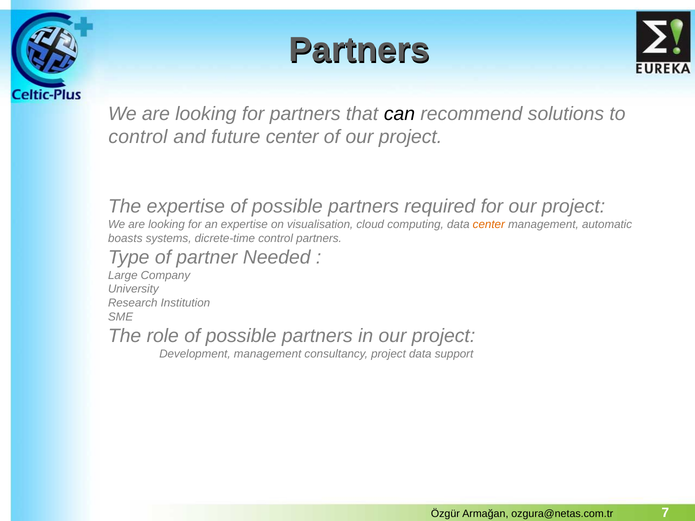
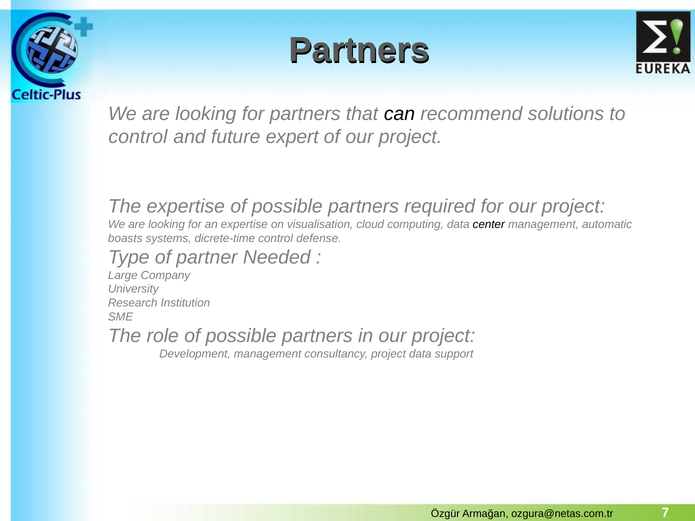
future center: center -> expert
center at (489, 224) colour: orange -> black
control partners: partners -> defense
